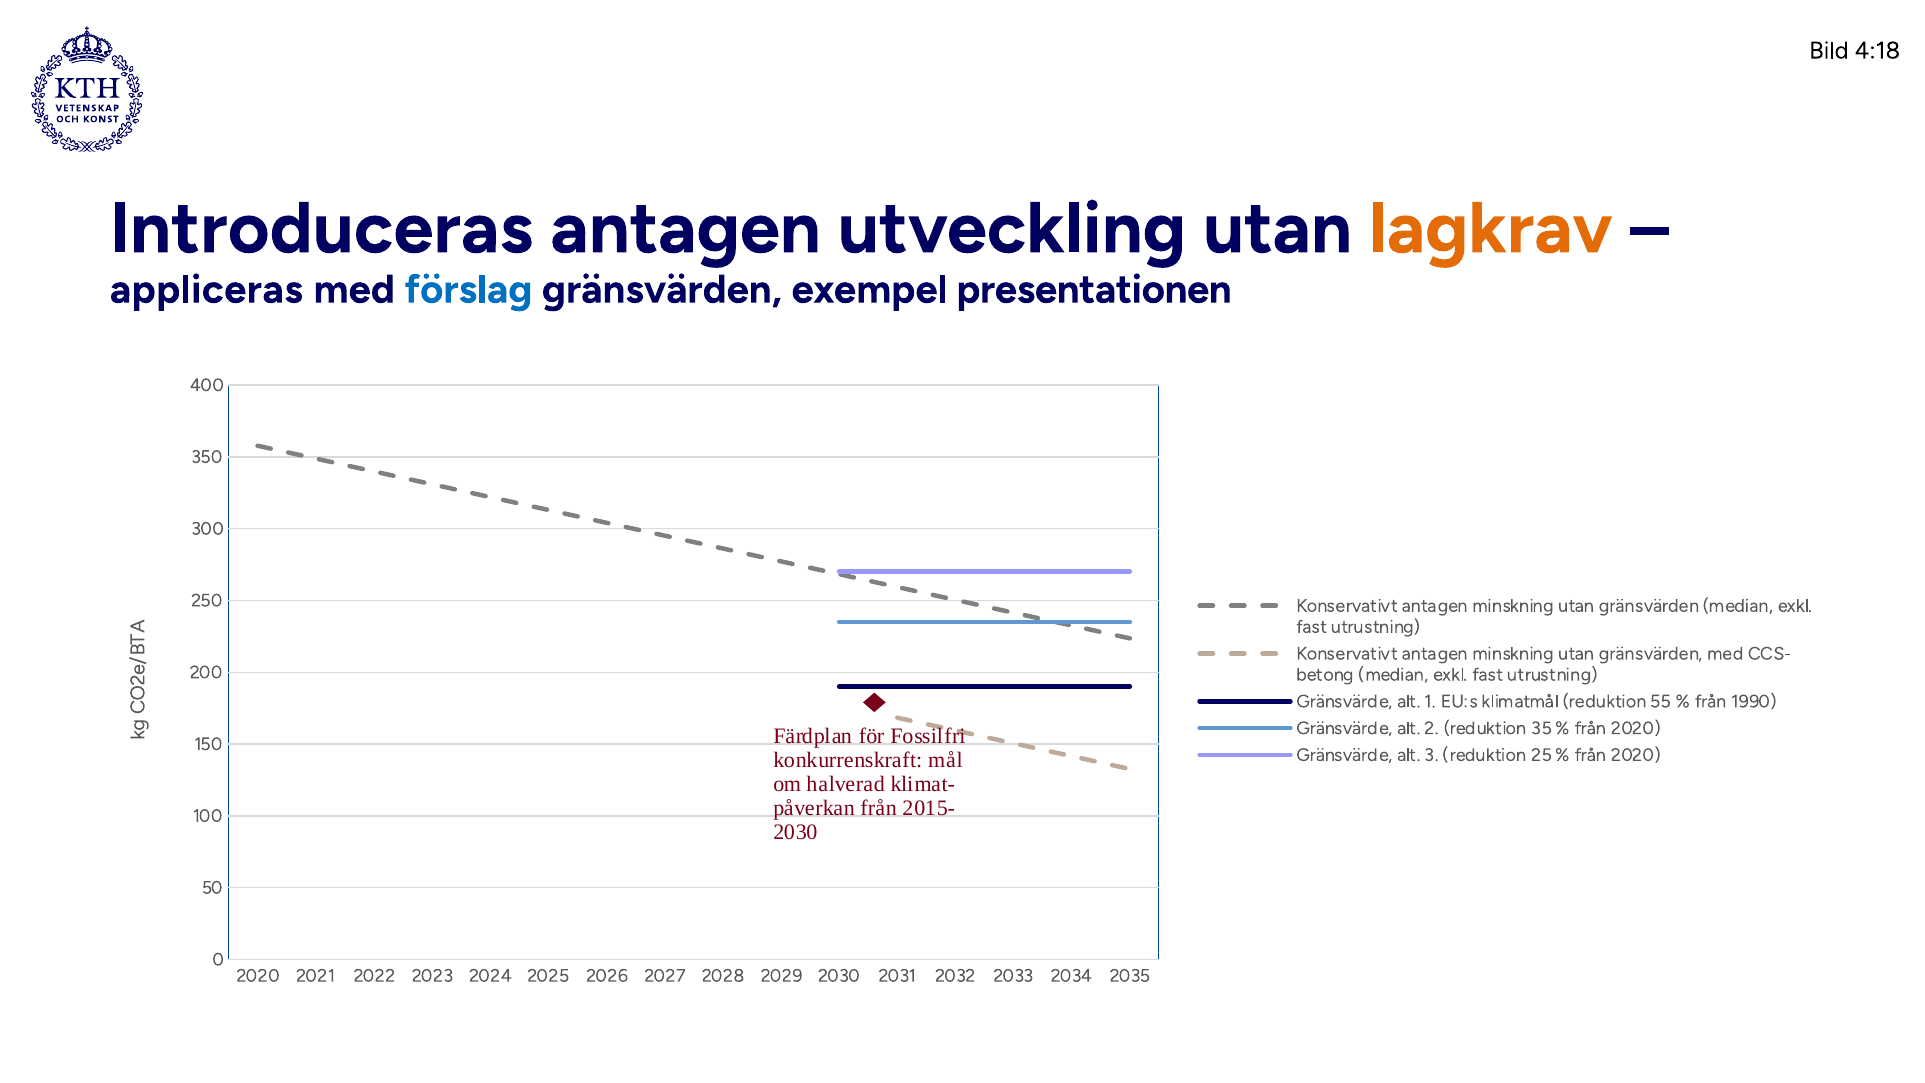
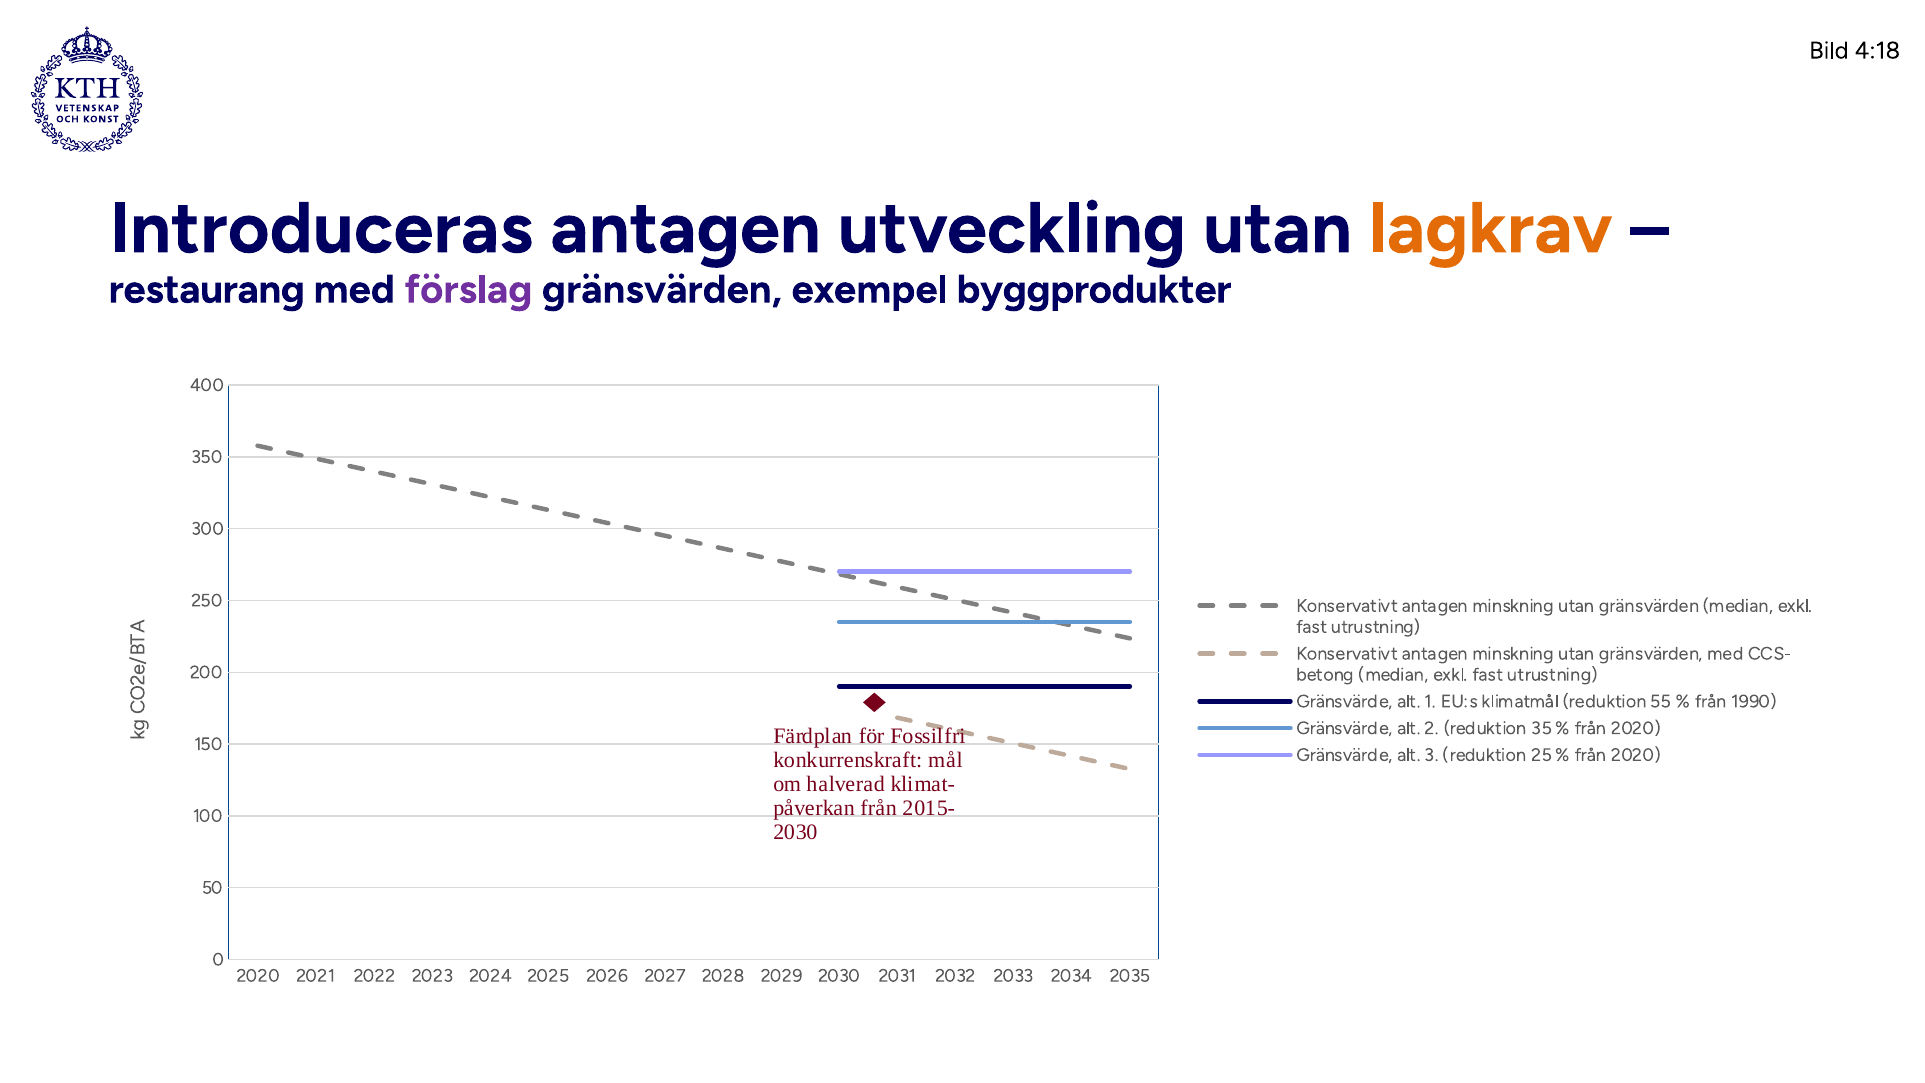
appliceras: appliceras -> restaurang
förslag colour: blue -> purple
presentationen: presentationen -> byggprodukter
